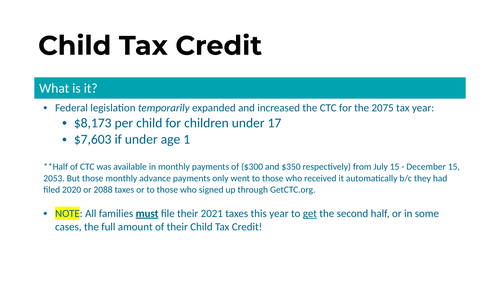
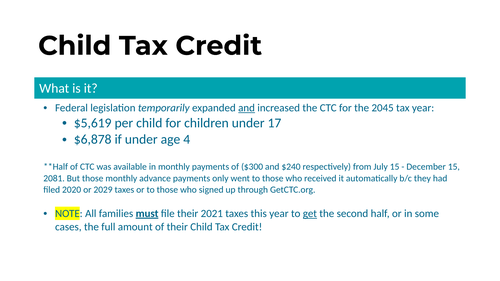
and at (247, 108) underline: none -> present
2075: 2075 -> 2045
$8,173: $8,173 -> $5,619
$7,603: $7,603 -> $6,878
1: 1 -> 4
$350: $350 -> $240
2053: 2053 -> 2081
2088: 2088 -> 2029
